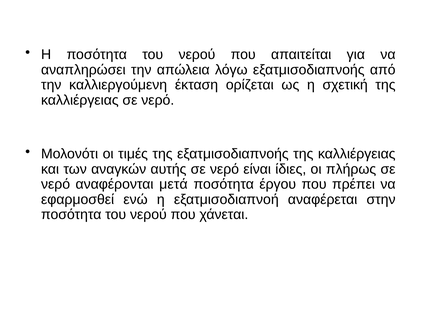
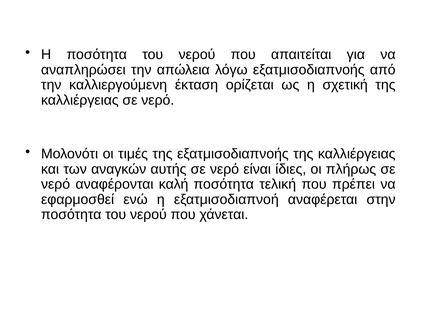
μετά: μετά -> καλή
έργου: έργου -> τελική
